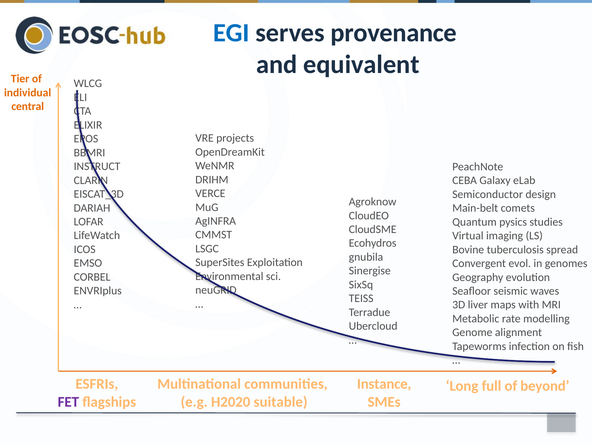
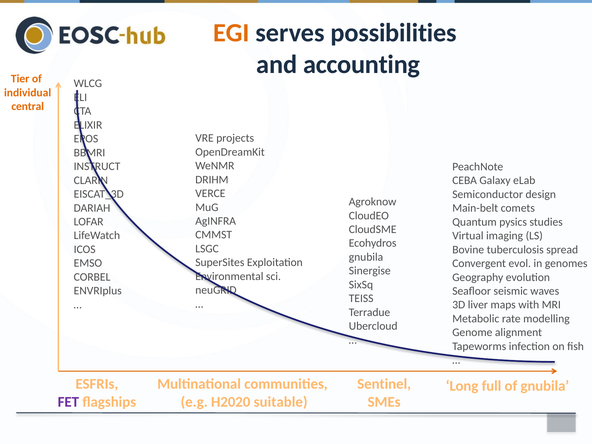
EGI colour: blue -> orange
provenance: provenance -> possibilities
equivalent: equivalent -> accounting
Instance: Instance -> Sentinel
of beyond: beyond -> gnubila
